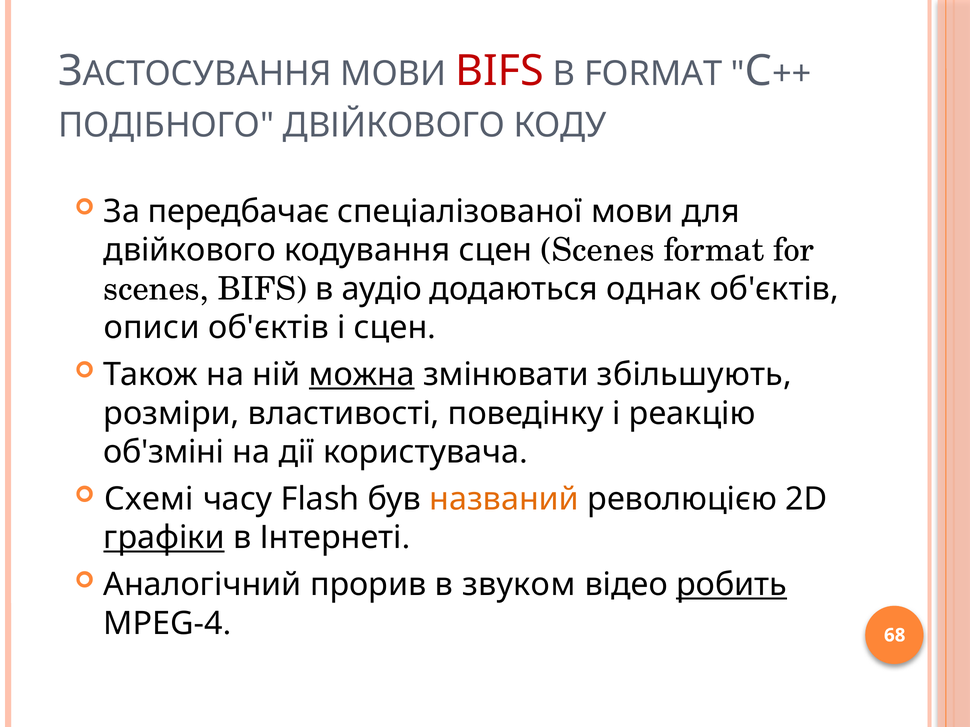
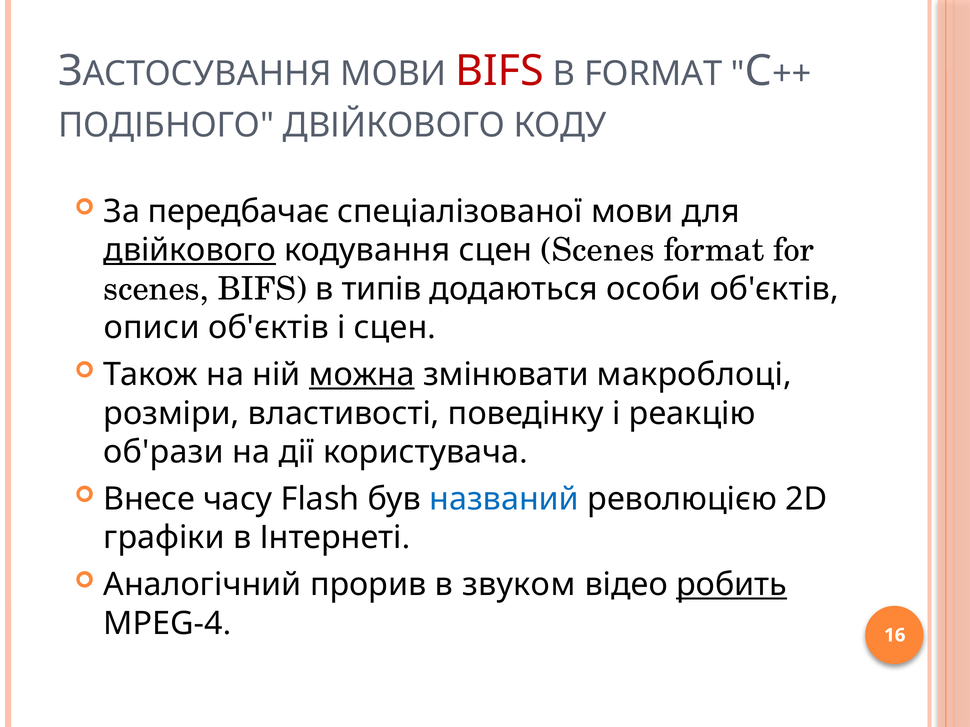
двійкового at (190, 250) underline: none -> present
аудіо: аудіо -> типів
однак: однак -> особи
збільшують: збільшують -> макроблоці
об'зміні: об'зміні -> об'рази
Схемі: Схемі -> Внесе
названий colour: orange -> blue
графіки underline: present -> none
68: 68 -> 16
